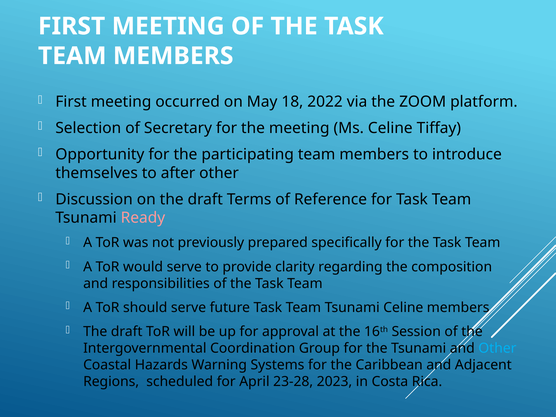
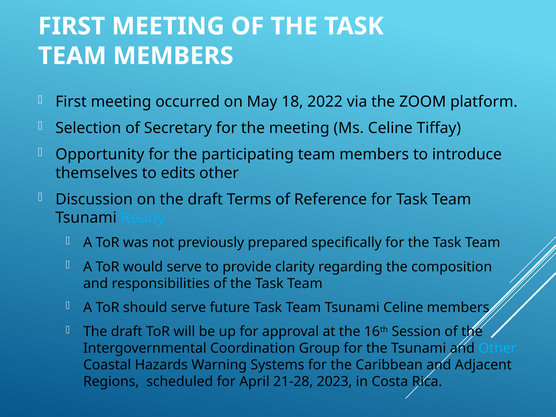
after: after -> edits
Ready colour: pink -> light blue
23-28: 23-28 -> 21-28
